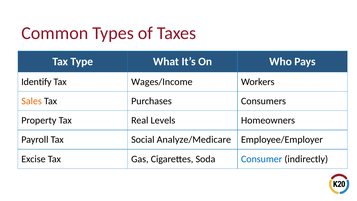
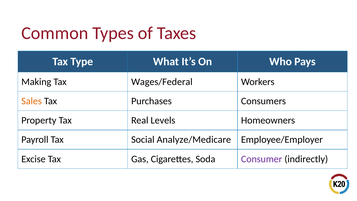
Identify: Identify -> Making
Wages/Income: Wages/Income -> Wages/Federal
Consumer colour: blue -> purple
